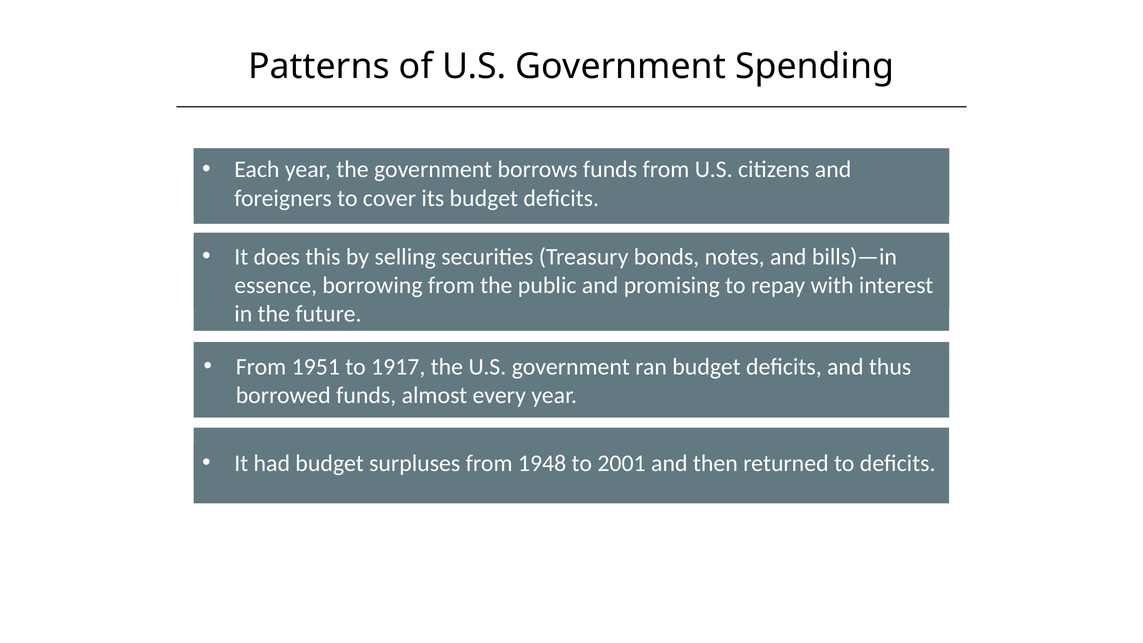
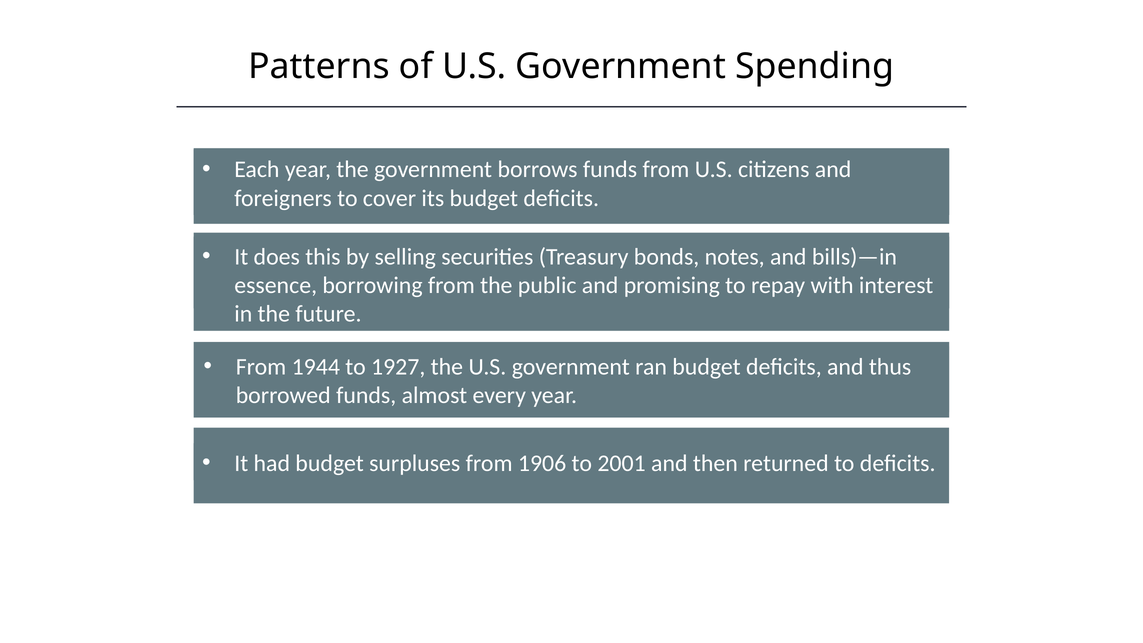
1951: 1951 -> 1944
1917: 1917 -> 1927
1948: 1948 -> 1906
